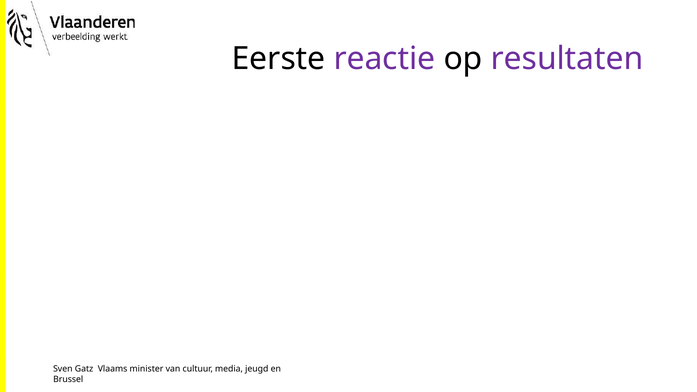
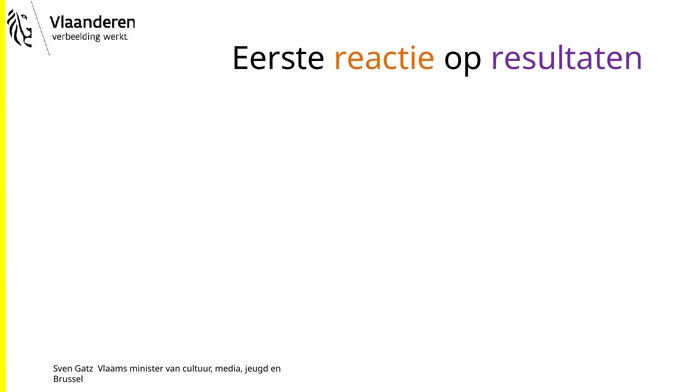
reactie colour: purple -> orange
